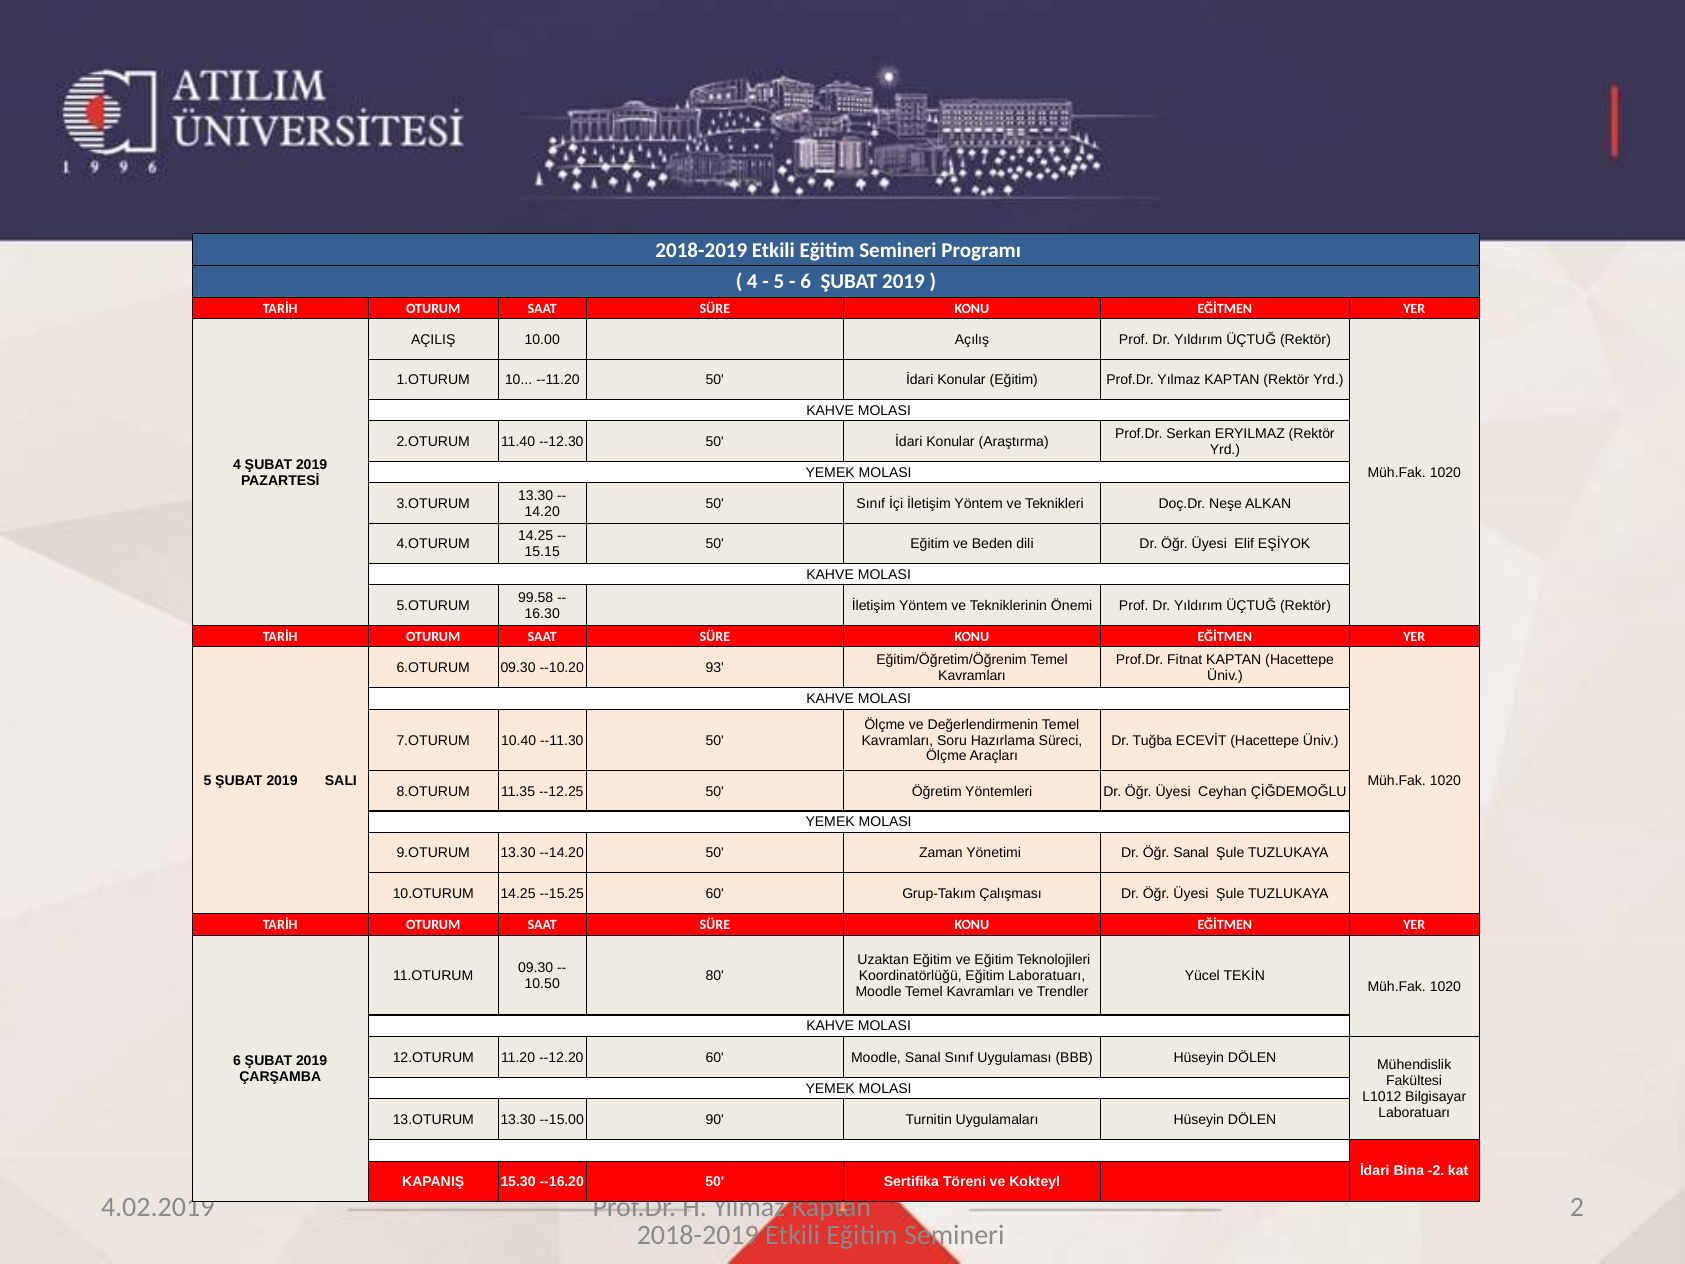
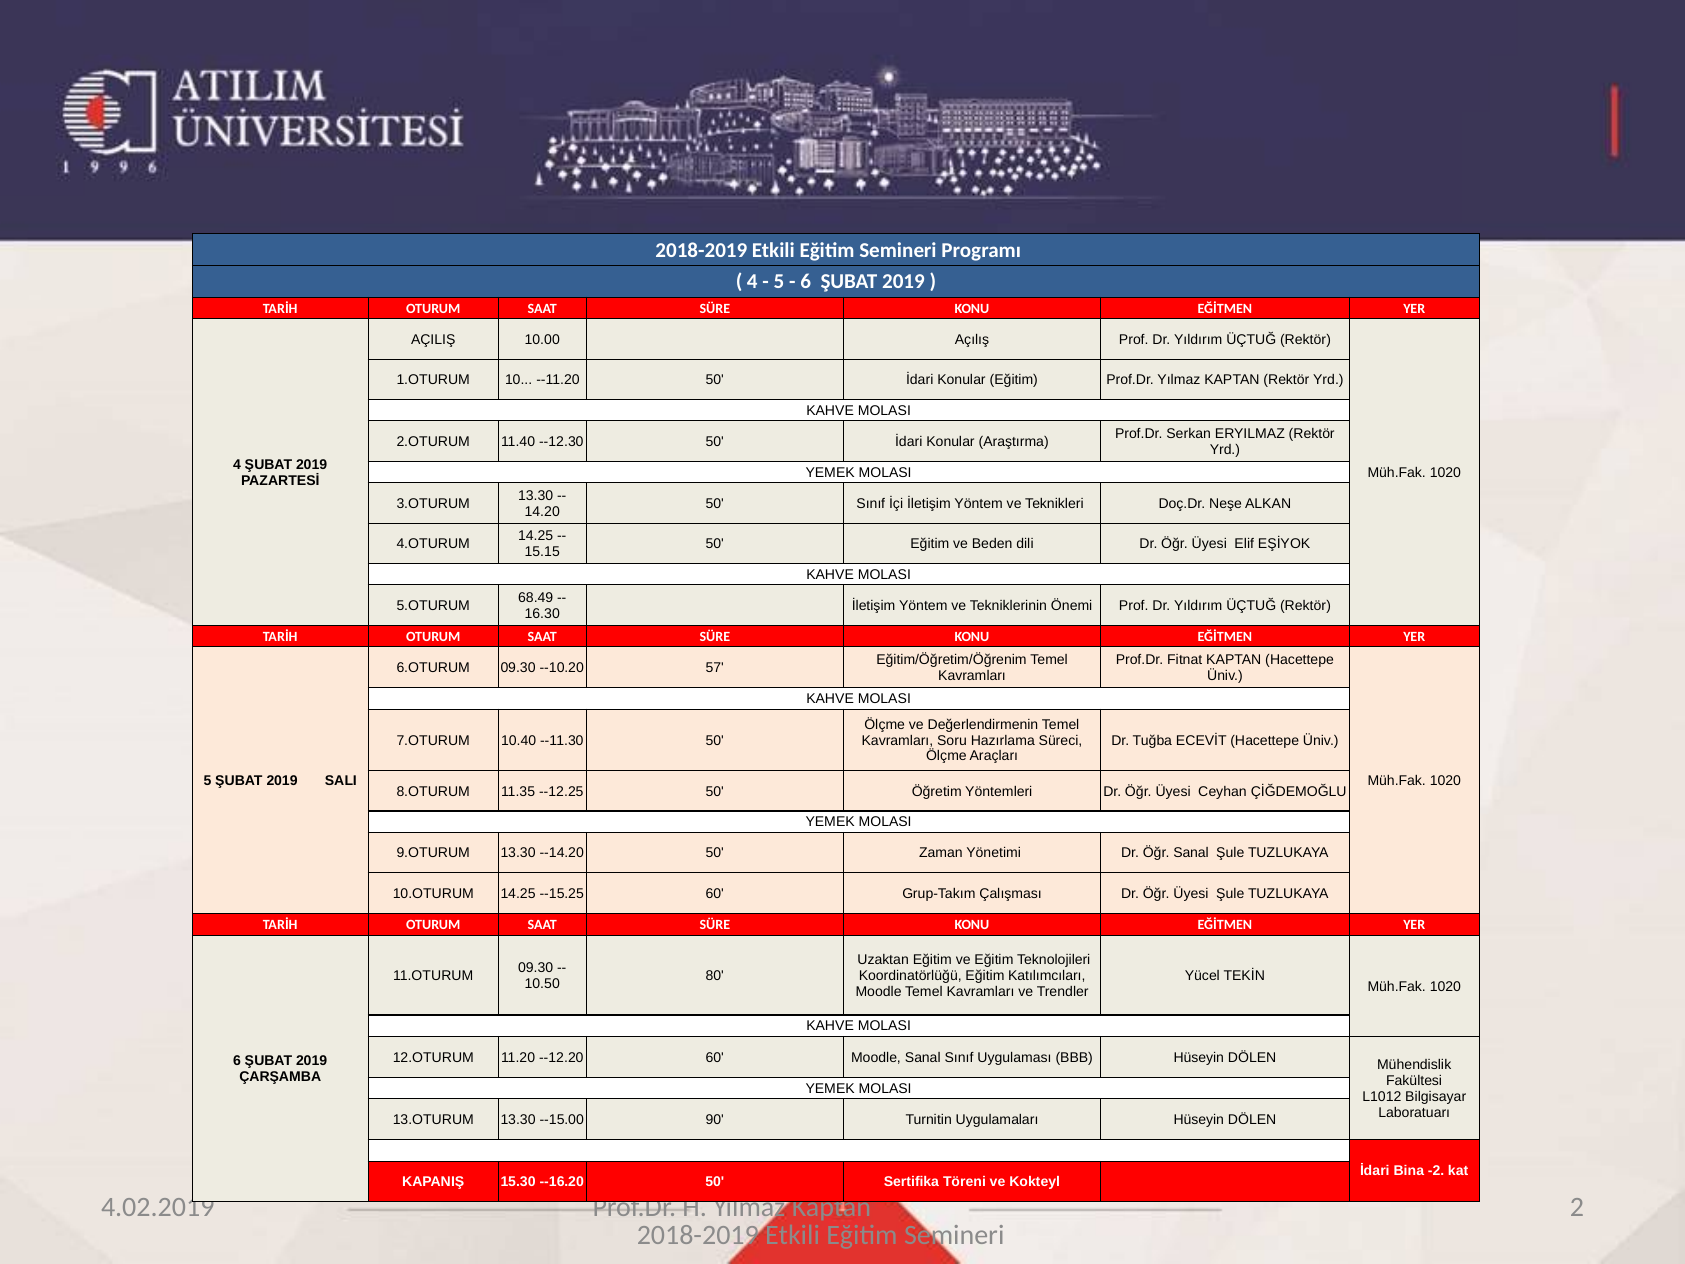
99.58: 99.58 -> 68.49
93: 93 -> 57
Eğitim Laboratuarı: Laboratuarı -> Katılımcıları
